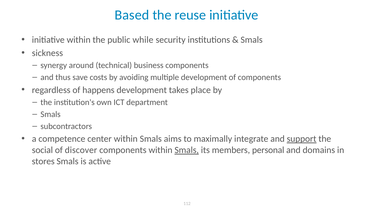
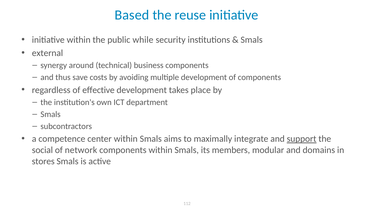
sickness: sickness -> external
happens: happens -> effective
discover: discover -> network
Smals at (187, 150) underline: present -> none
personal: personal -> modular
